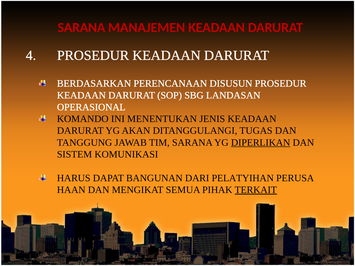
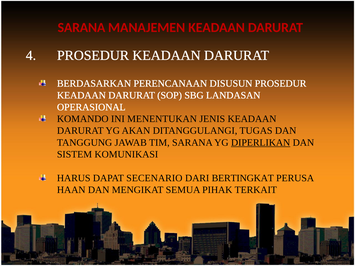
BANGUNAN: BANGUNAN -> SECENARIO
PELATYIHAN: PELATYIHAN -> BERTINGKAT
TERKAIT underline: present -> none
